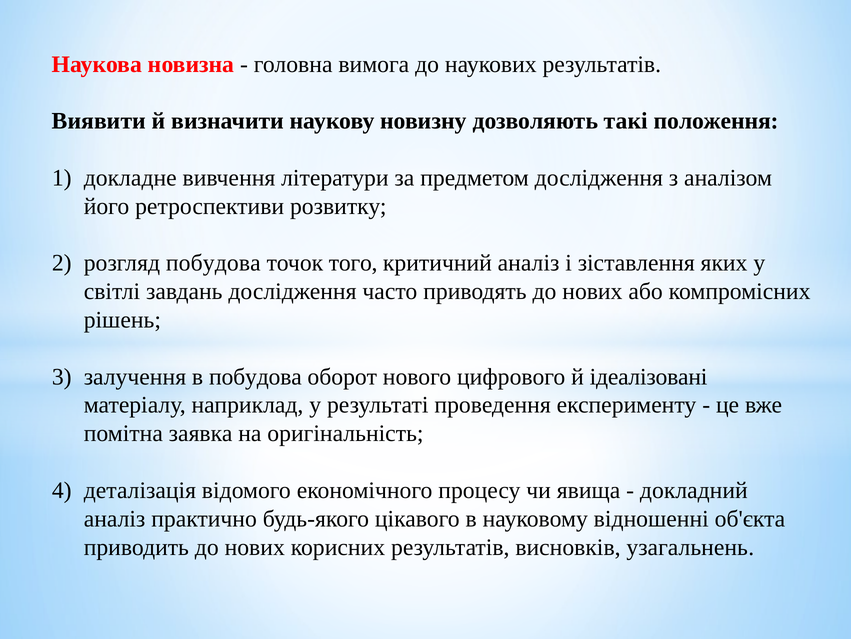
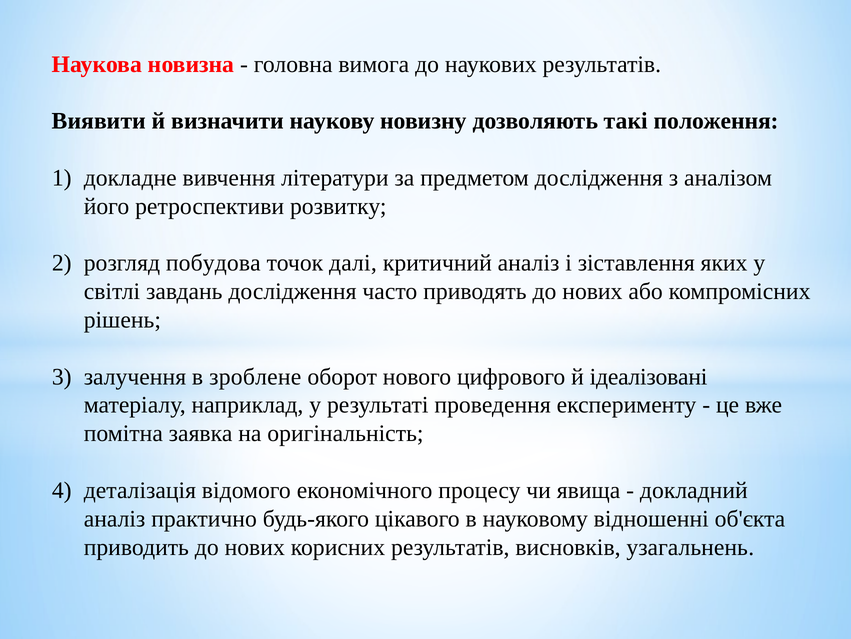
того: того -> далі
в побудова: побудова -> зроблене
